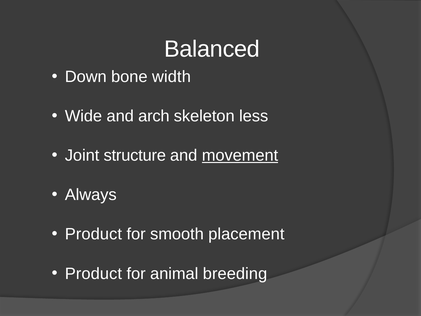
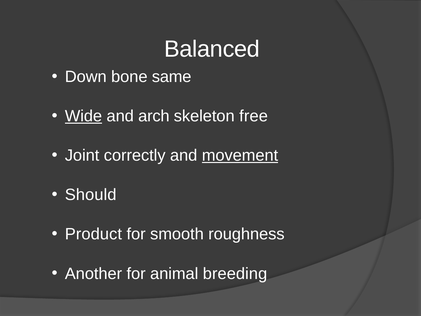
width: width -> same
Wide underline: none -> present
less: less -> free
structure: structure -> correctly
Always: Always -> Should
placement: placement -> roughness
Product at (93, 273): Product -> Another
